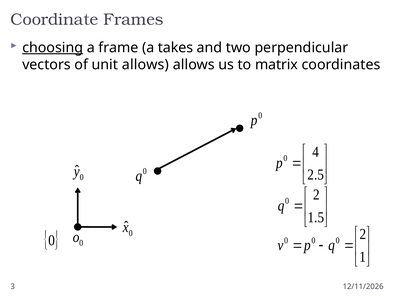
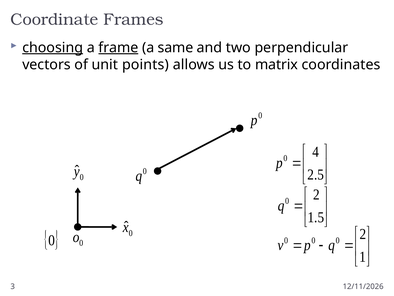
frame underline: none -> present
takes: takes -> same
unit allows: allows -> points
